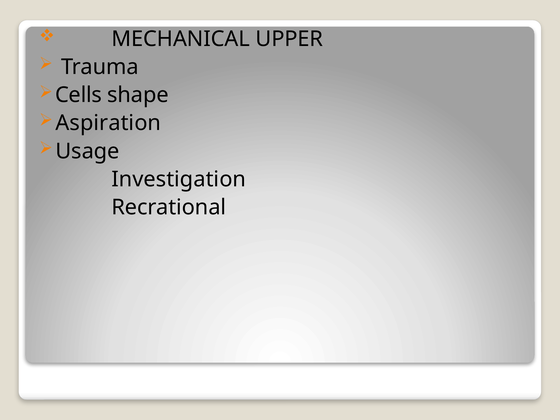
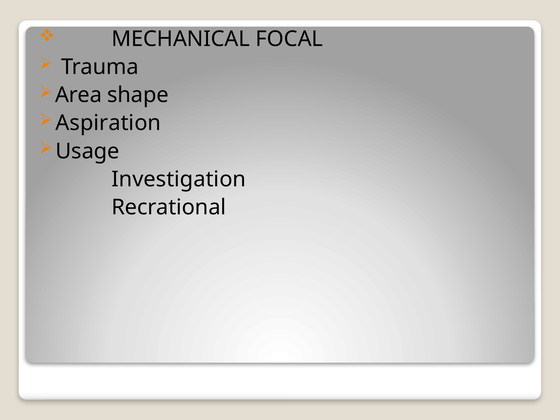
UPPER: UPPER -> FOCAL
Cells: Cells -> Area
